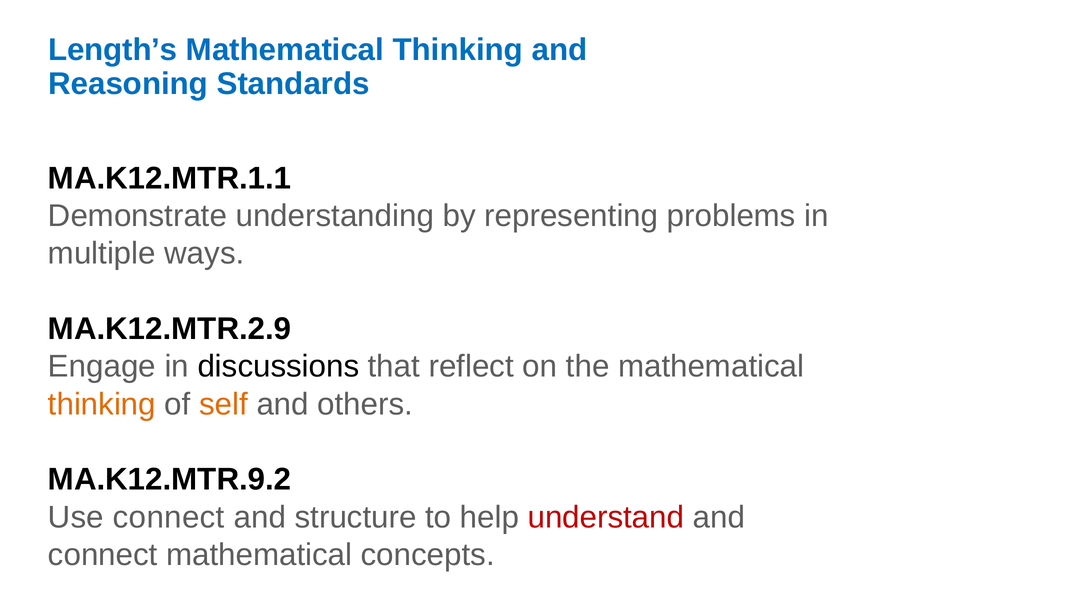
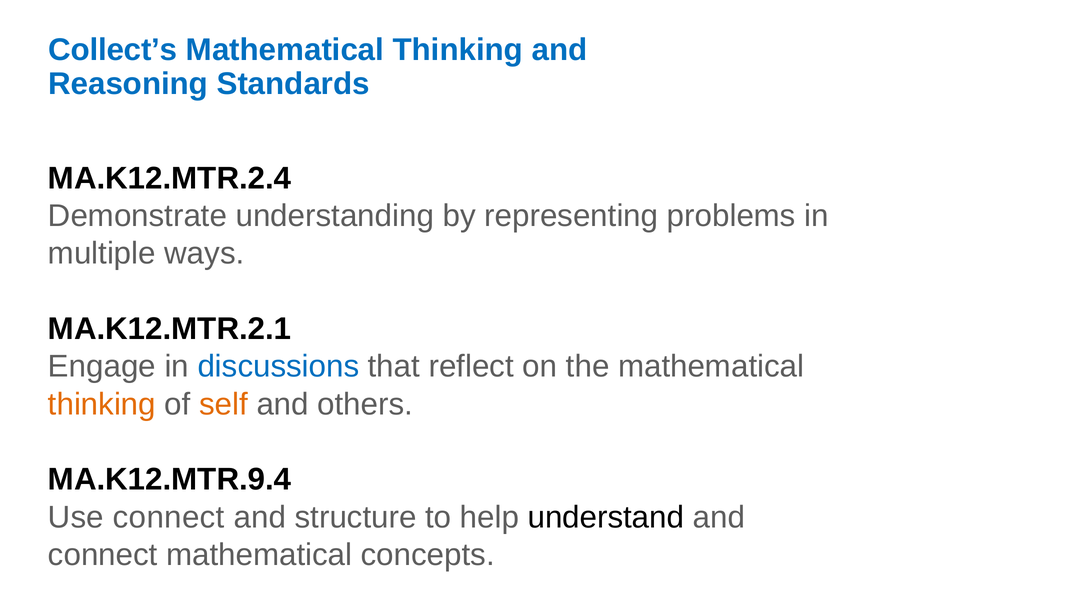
Length’s: Length’s -> Collect’s
MA.K12.MTR.1.1: MA.K12.MTR.1.1 -> MA.K12.MTR.2.4
MA.K12.MTR.2.9: MA.K12.MTR.2.9 -> MA.K12.MTR.2.1
discussions colour: black -> blue
MA.K12.MTR.9.2: MA.K12.MTR.9.2 -> MA.K12.MTR.9.4
understand colour: red -> black
